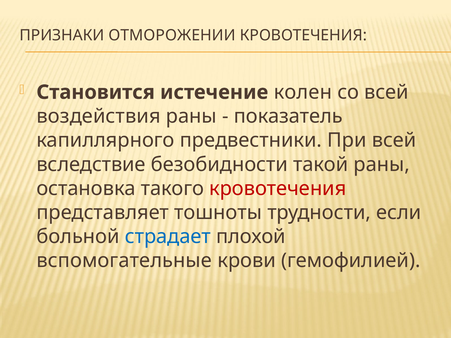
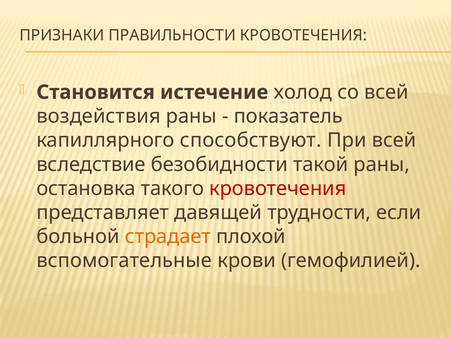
ОТМОРОЖЕНИИ: ОТМОРОЖЕНИИ -> ПРАВИЛЬНОСТИ
колен: колен -> холод
предвестники: предвестники -> способствуют
тошноты: тошноты -> давящей
страдает colour: blue -> orange
